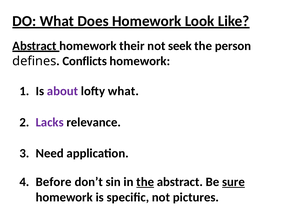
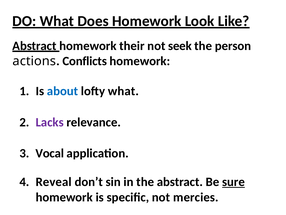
defines: defines -> actions
about colour: purple -> blue
Need: Need -> Vocal
Before: Before -> Reveal
the at (145, 182) underline: present -> none
pictures: pictures -> mercies
